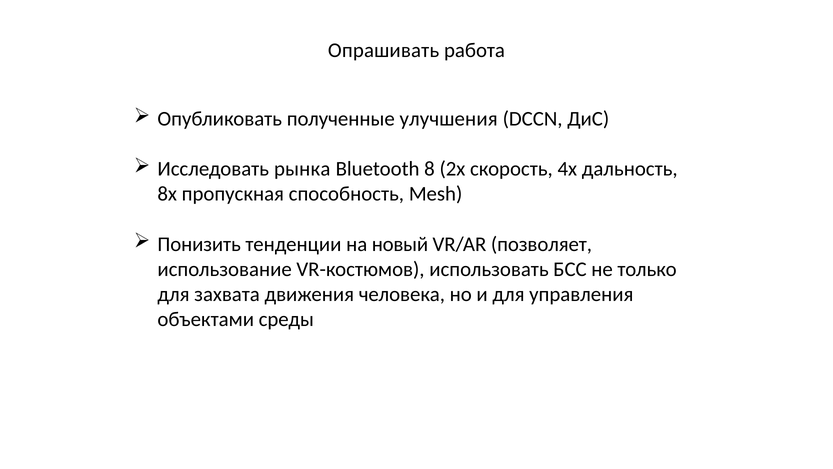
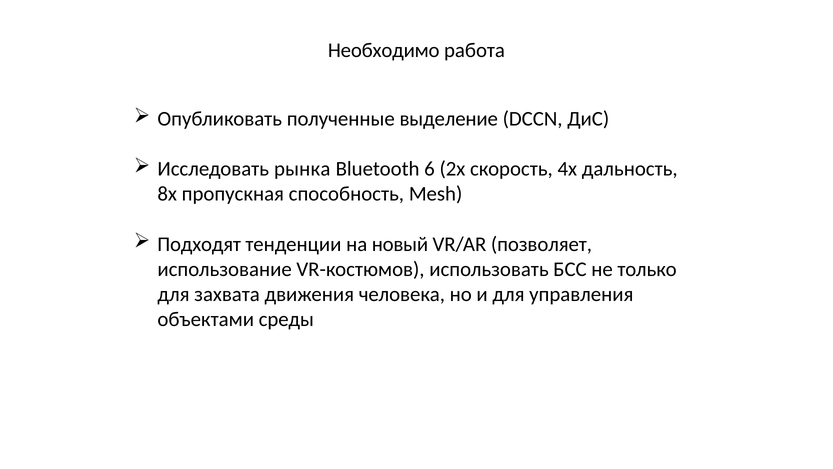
Опрашивать: Опрашивать -> Необходимо
улучшения: улучшения -> выделение
8: 8 -> 6
Понизить: Понизить -> Подходят
